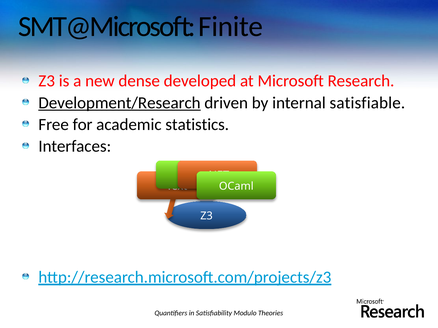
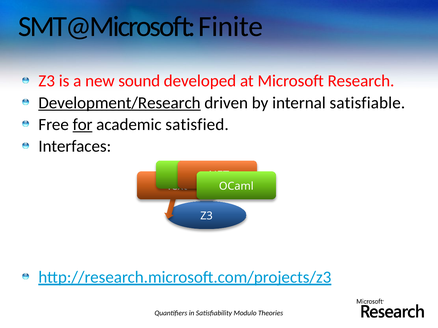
dense: dense -> sound
for underline: none -> present
statistics: statistics -> satisfied
